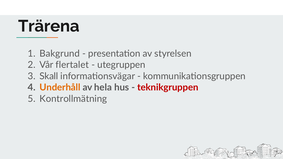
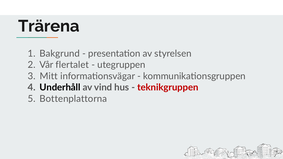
Skall: Skall -> Mitt
Underhåll colour: orange -> black
hela: hela -> vind
Kontrollmätning: Kontrollmätning -> Bottenplattorna
